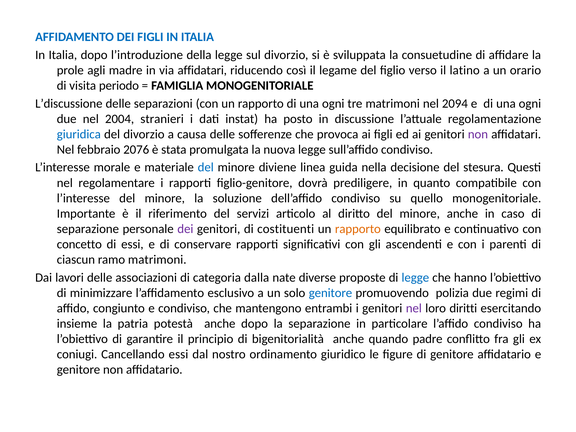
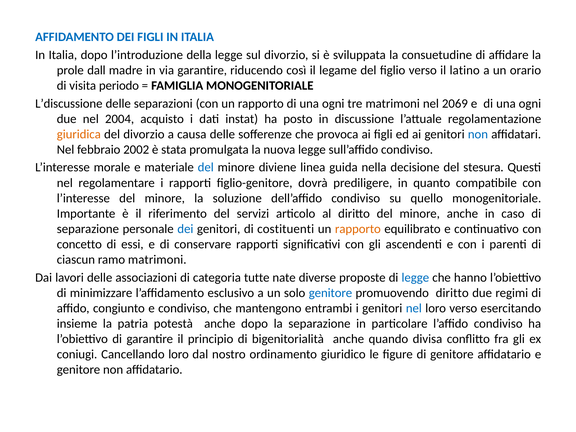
agli: agli -> dall
via affidatari: affidatari -> garantire
2094: 2094 -> 2069
stranieri: stranieri -> acquisto
giuridica colour: blue -> orange
non at (478, 134) colour: purple -> blue
2076: 2076 -> 2002
dei at (185, 229) colour: purple -> blue
dalla: dalla -> tutte
promuovendo polizia: polizia -> diritto
nel at (414, 308) colour: purple -> blue
loro diritti: diritti -> verso
padre: padre -> divisa
Cancellando essi: essi -> loro
